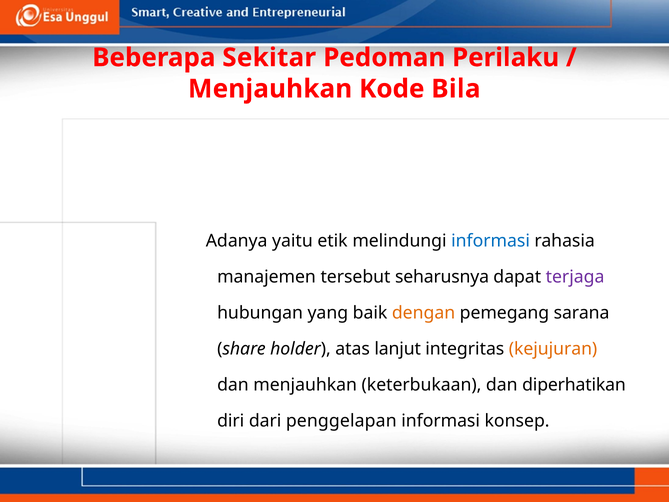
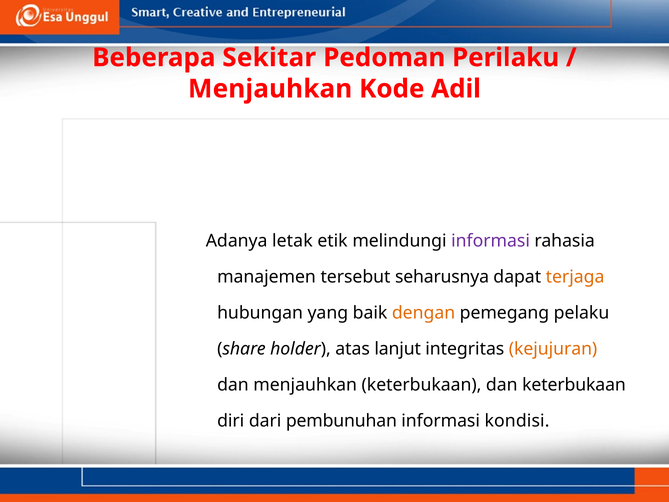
Bila: Bila -> Adil
yaitu: yaitu -> letak
informasi at (491, 241) colour: blue -> purple
terjaga colour: purple -> orange
sarana: sarana -> pelaku
dan diperhatikan: diperhatikan -> keterbukaan
penggelapan: penggelapan -> pembunuhan
konsep: konsep -> kondisi
